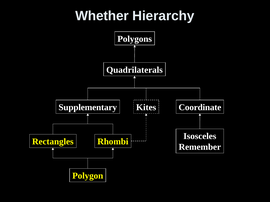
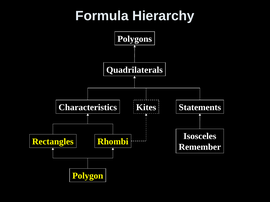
Whether: Whether -> Formula
Supplementary: Supplementary -> Characteristics
Coordinate: Coordinate -> Statements
